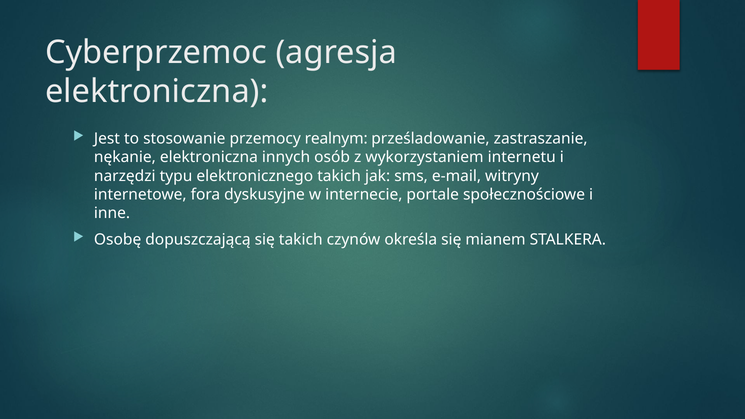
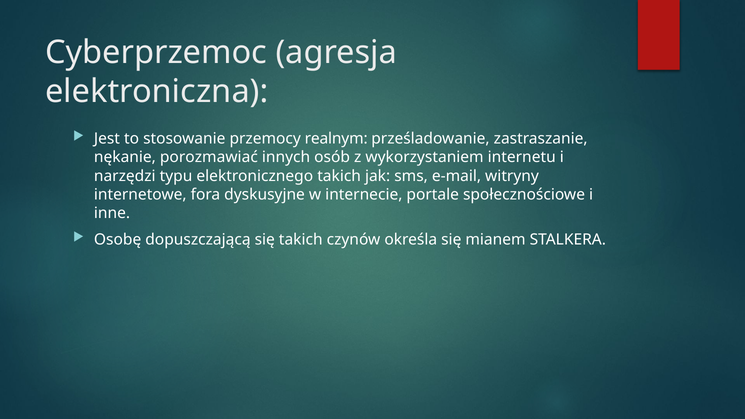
nękanie elektroniczna: elektroniczna -> porozmawiać
